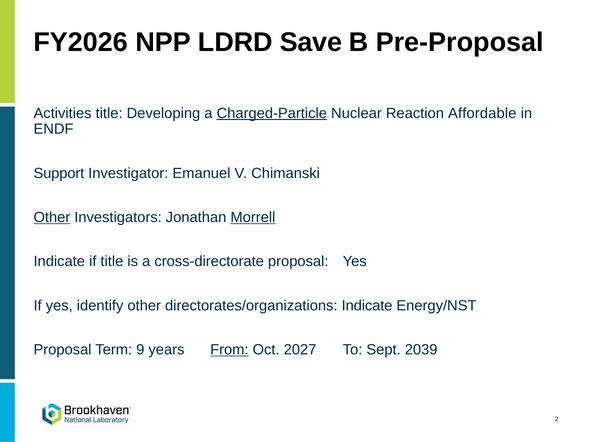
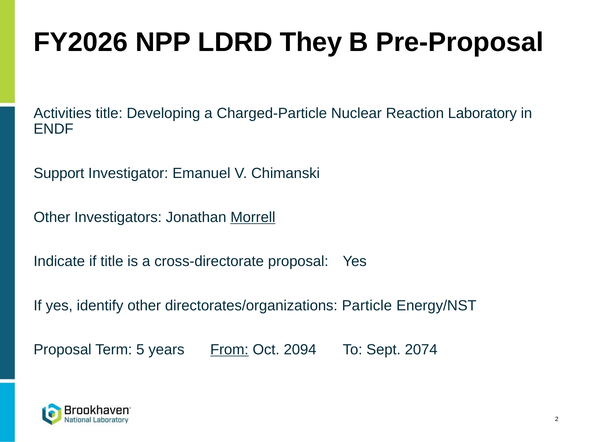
Save: Save -> They
Charged-Particle underline: present -> none
Affordable: Affordable -> Laboratory
Other at (52, 217) underline: present -> none
directorates/organizations Indicate: Indicate -> Particle
9: 9 -> 5
2027: 2027 -> 2094
2039: 2039 -> 2074
